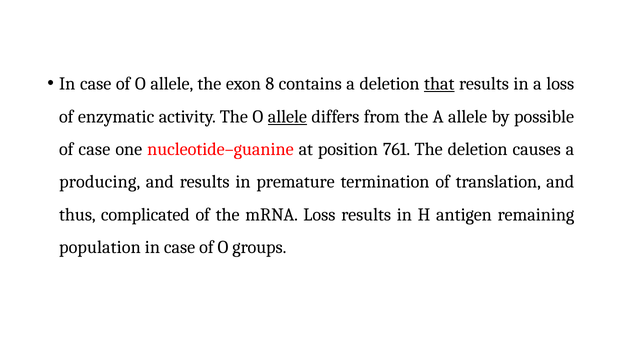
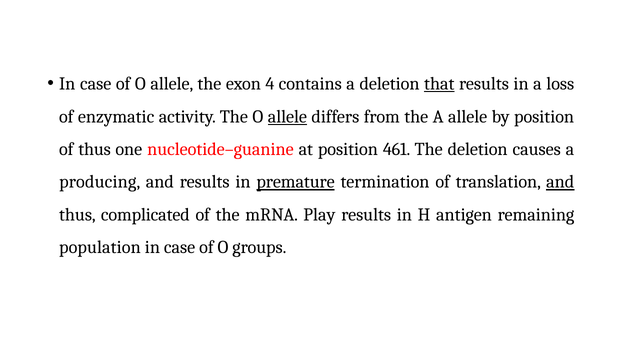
8: 8 -> 4
by possible: possible -> position
of case: case -> thus
761: 761 -> 461
premature underline: none -> present
and at (560, 182) underline: none -> present
mRNA Loss: Loss -> Play
